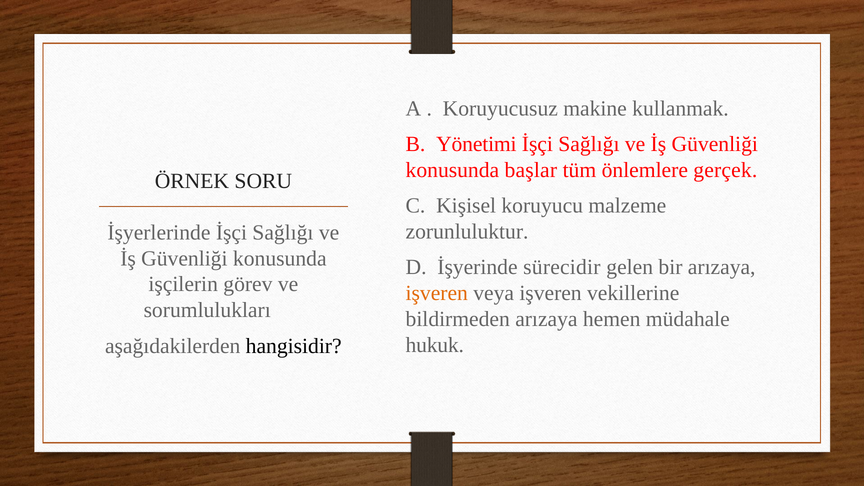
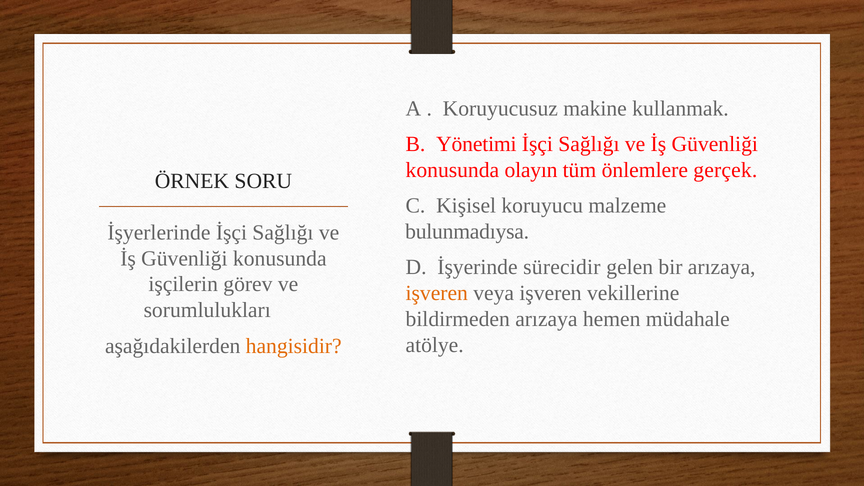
başlar: başlar -> olayın
zorunluluktur: zorunluluktur -> bulunmadıysa
hukuk: hukuk -> atölye
hangisidir colour: black -> orange
